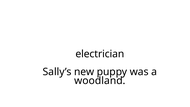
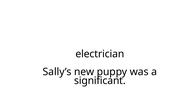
woodland: woodland -> significant
